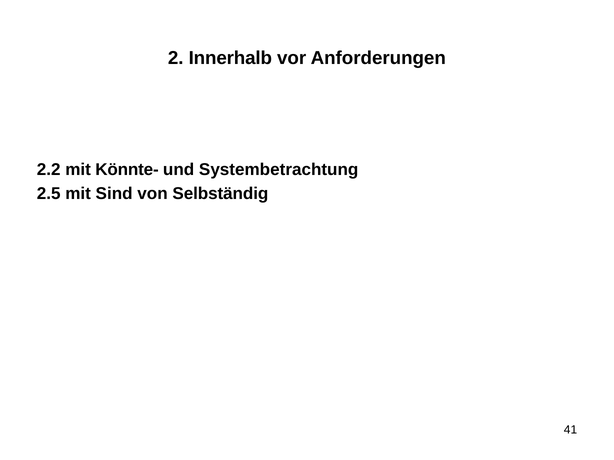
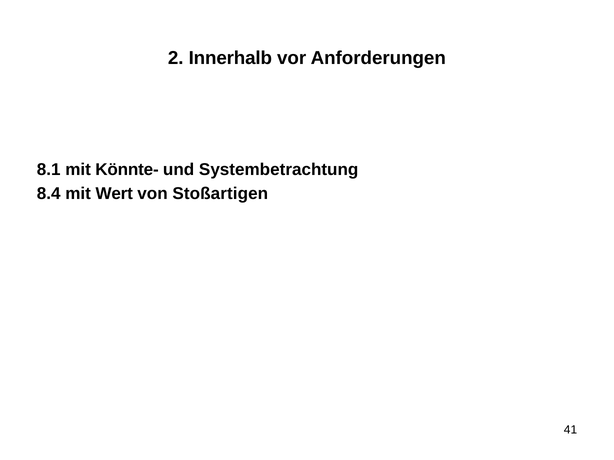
2.2: 2.2 -> 8.1
2.5: 2.5 -> 8.4
Sind: Sind -> Wert
Selbständig: Selbständig -> Stoßartigen
